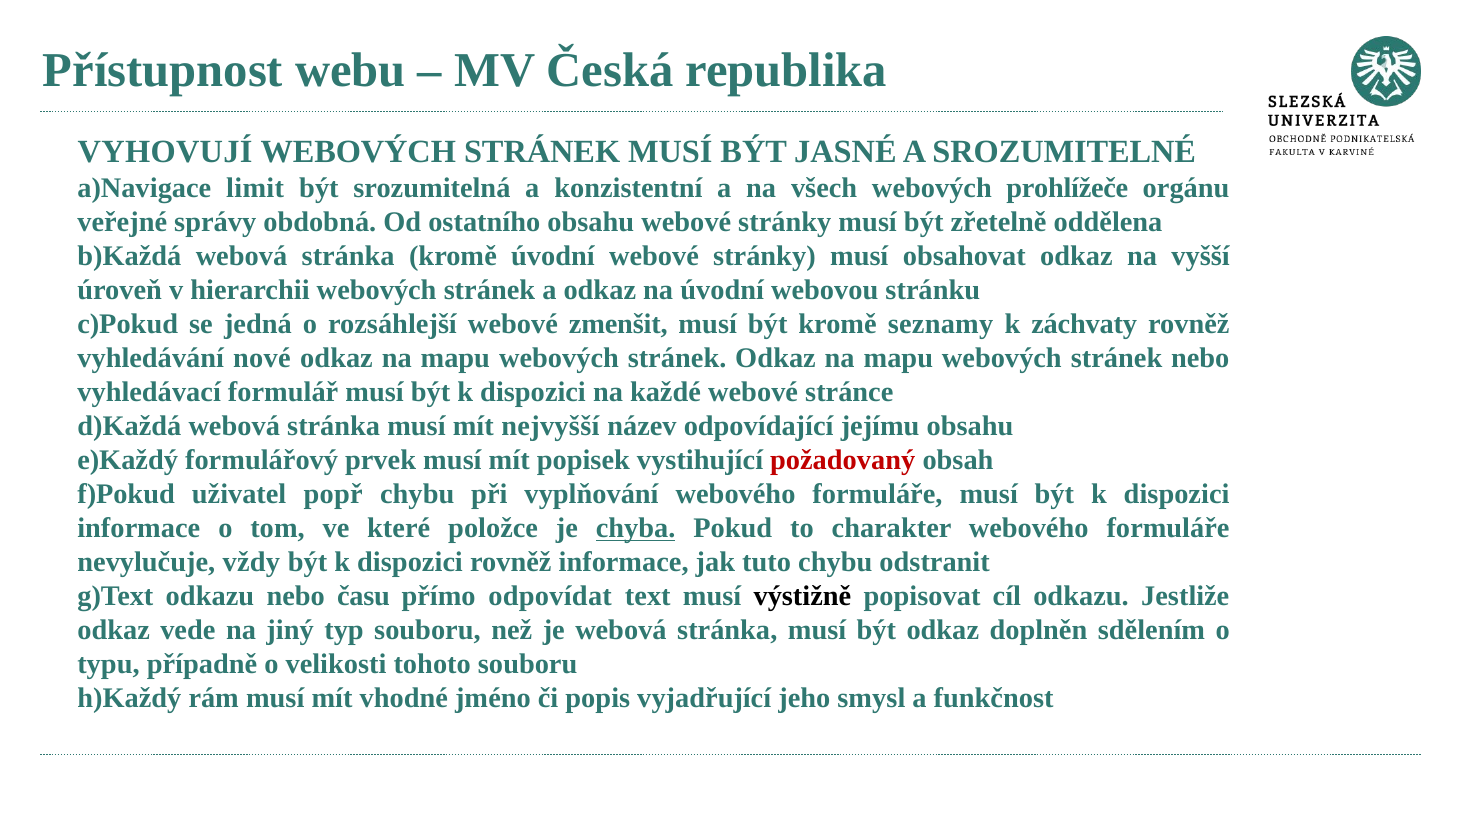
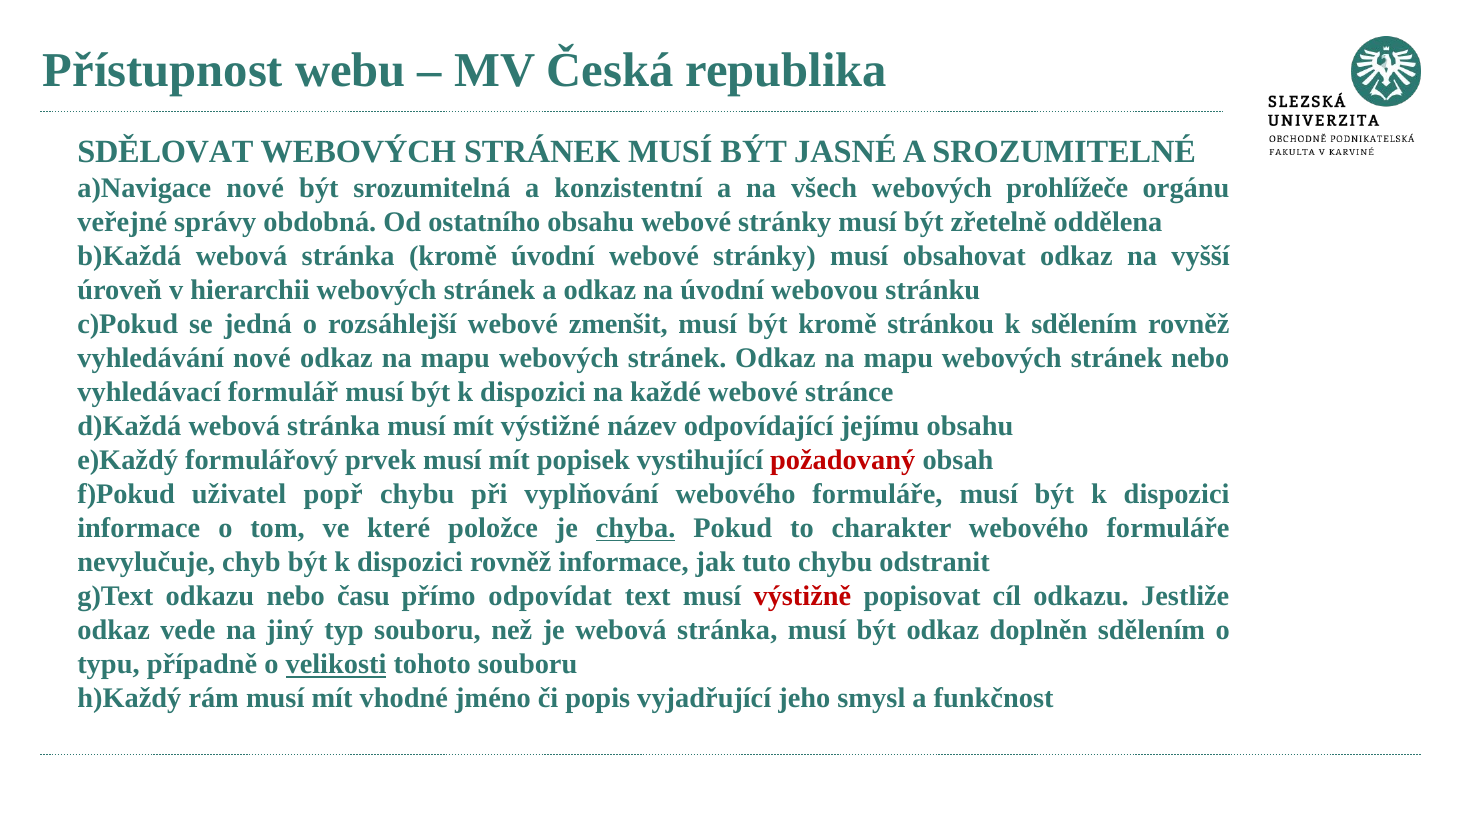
VYHOVUJÍ: VYHOVUJÍ -> SDĚLOVAT
limit at (255, 188): limit -> nové
seznamy: seznamy -> stránkou
k záchvaty: záchvaty -> sdělením
nejvyšší: nejvyšší -> výstižné
vždy: vždy -> chyb
výstižně colour: black -> red
velikosti underline: none -> present
